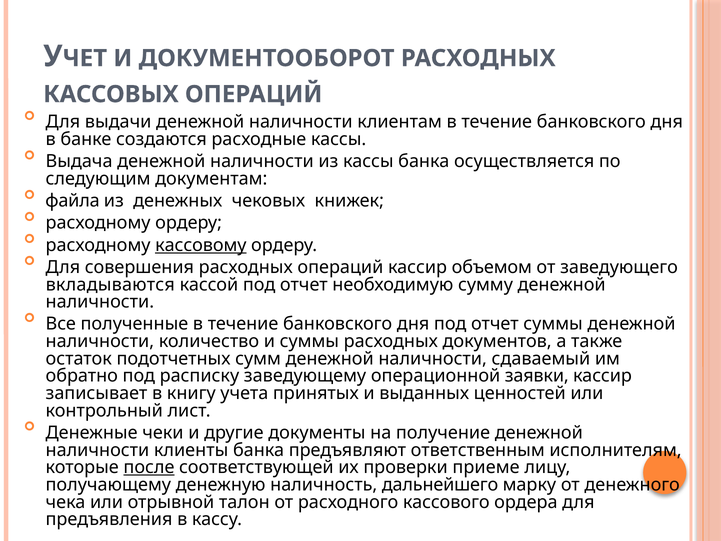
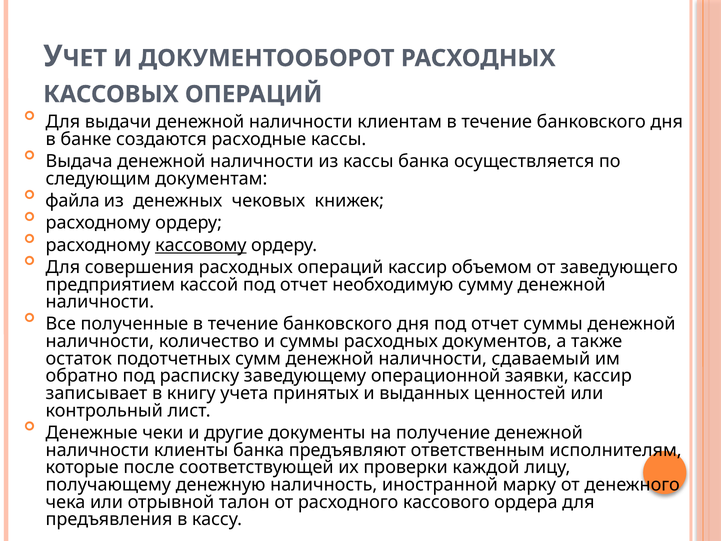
вкладываются: вкладываются -> предприятием
после underline: present -> none
приеме: приеме -> каждой
дальнейшего: дальнейшего -> иностранной
